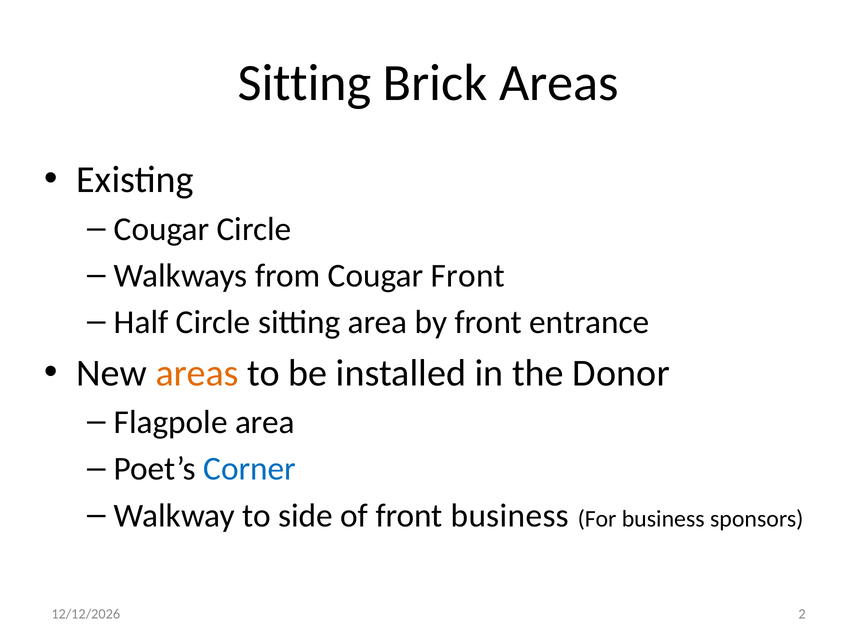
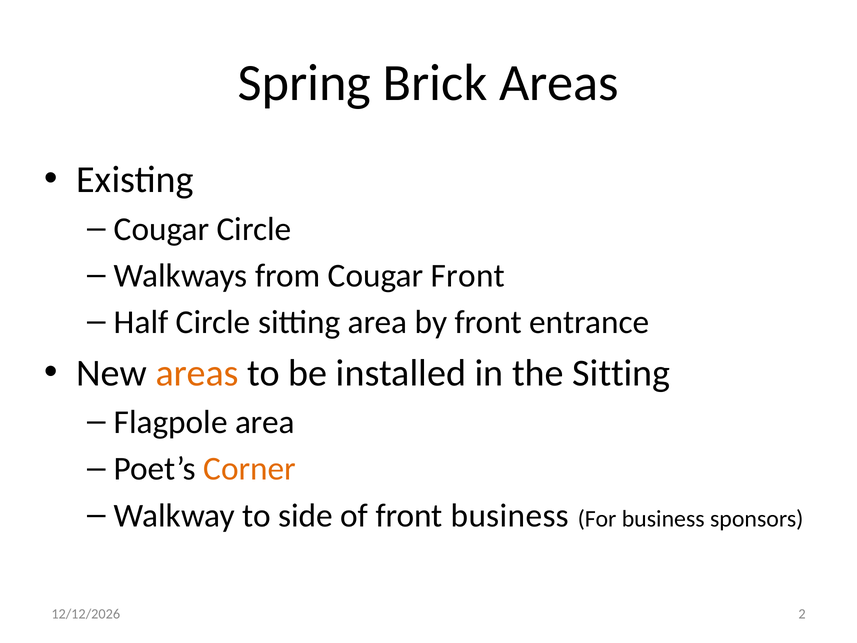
Sitting at (304, 83): Sitting -> Spring
the Donor: Donor -> Sitting
Corner colour: blue -> orange
